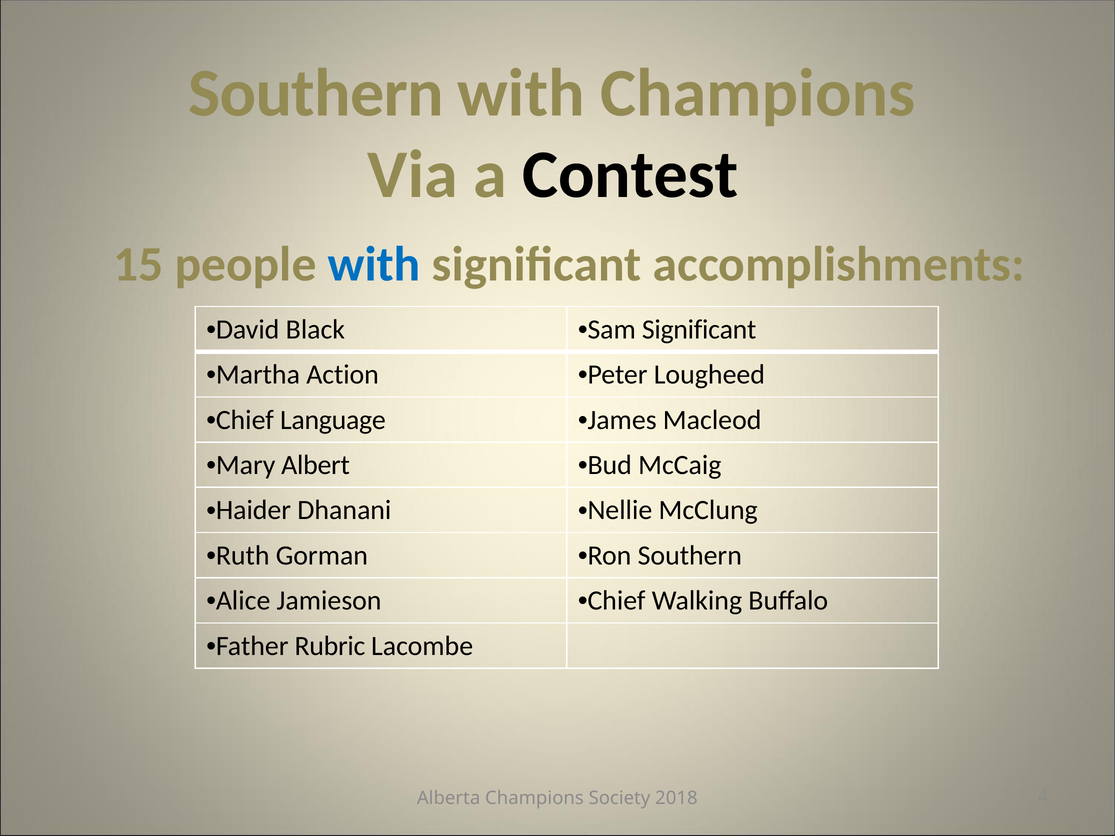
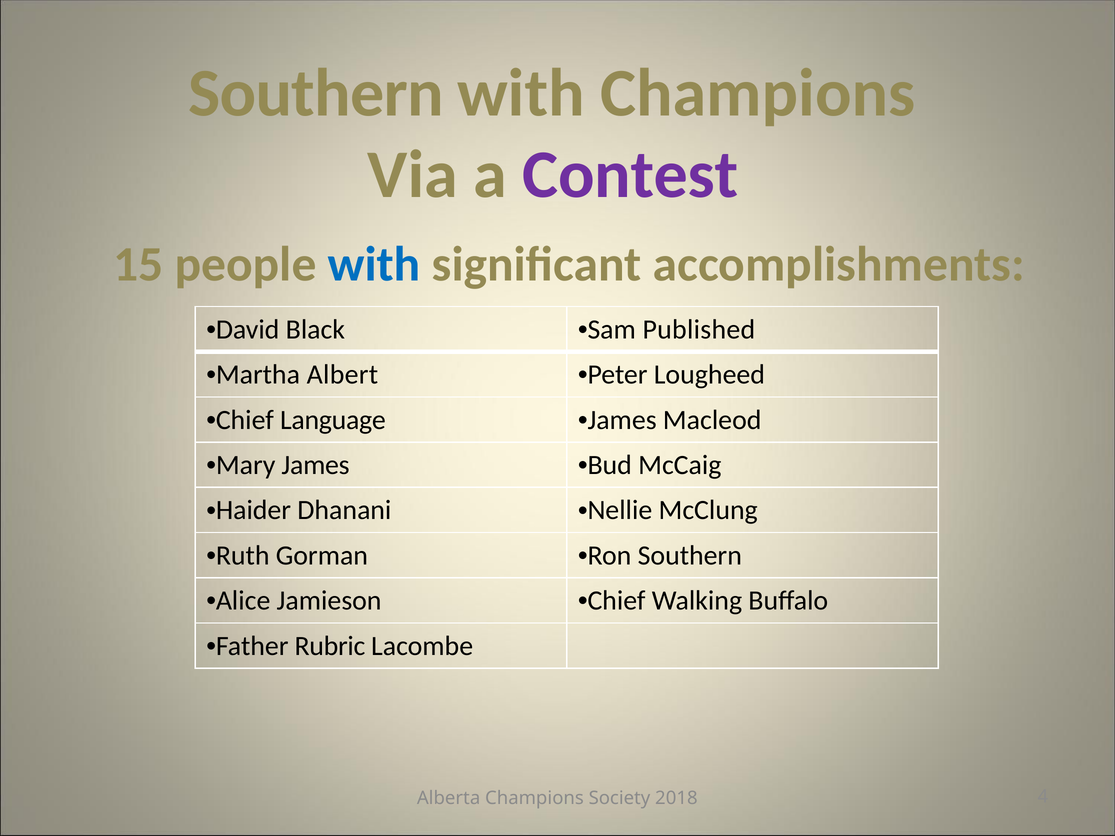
Contest colour: black -> purple
Sam Significant: Significant -> Published
Action: Action -> Albert
Mary Albert: Albert -> James
